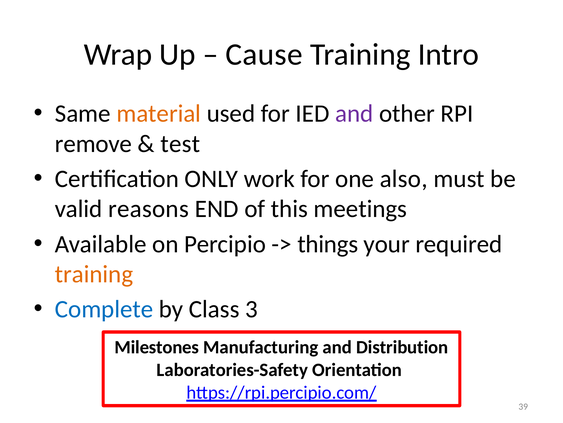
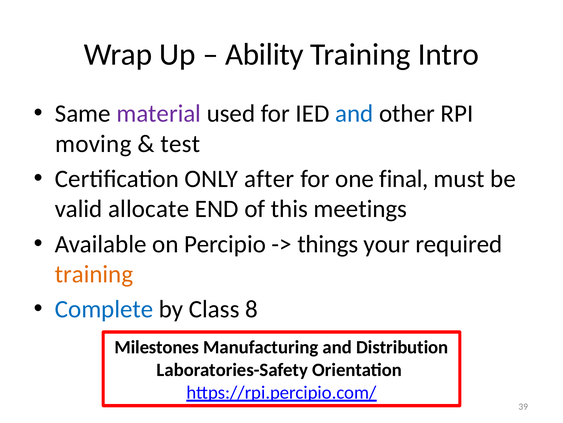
Cause: Cause -> Ability
material colour: orange -> purple
and at (354, 113) colour: purple -> blue
remove: remove -> moving
work: work -> after
also: also -> final
reasons: reasons -> allocate
3: 3 -> 8
